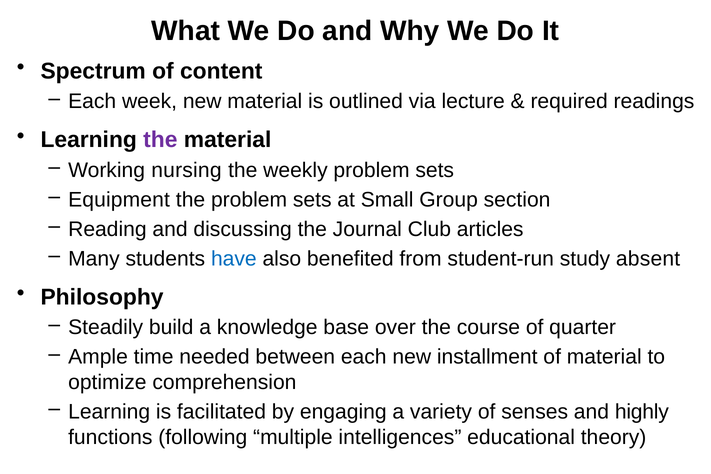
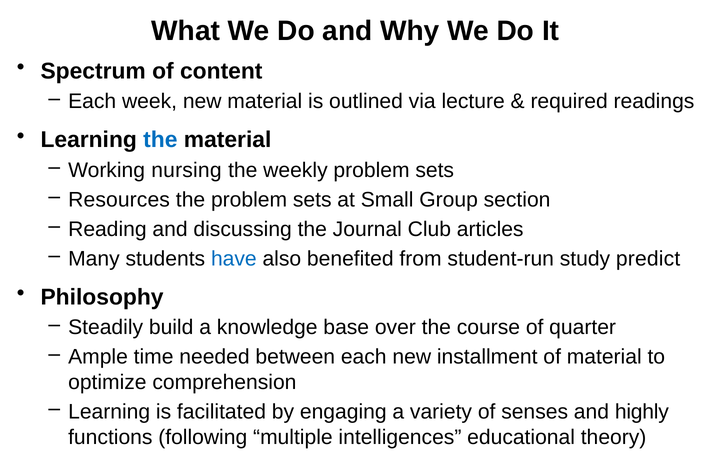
the at (160, 140) colour: purple -> blue
Equipment: Equipment -> Resources
absent: absent -> predict
